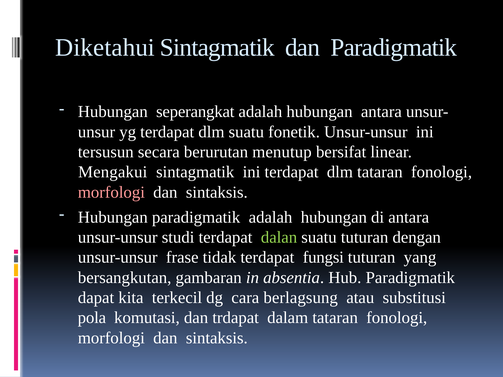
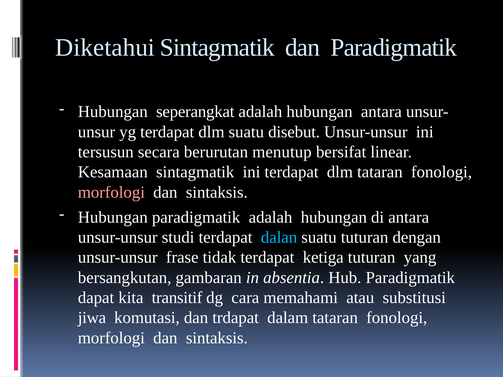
fonetik: fonetik -> disebut
Mengakui: Mengakui -> Kesamaan
dalan colour: light green -> light blue
fungsi: fungsi -> ketiga
terkecil: terkecil -> transitif
berlagsung: berlagsung -> memahami
pola: pola -> jiwa
